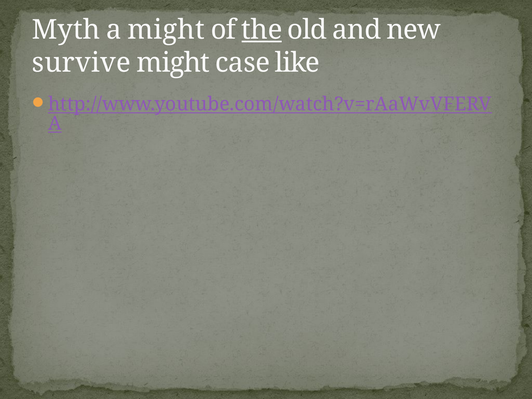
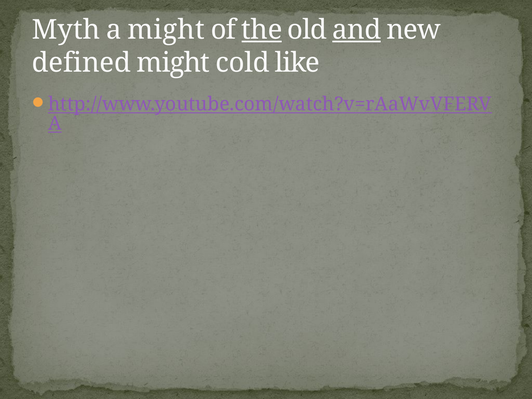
and underline: none -> present
survive: survive -> defined
case: case -> cold
